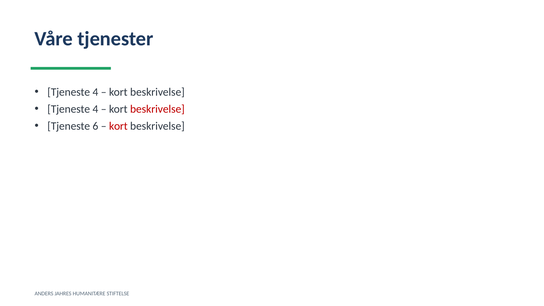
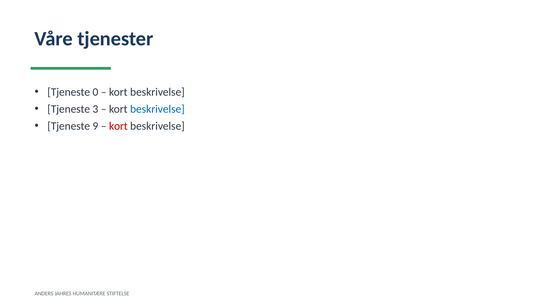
4 at (95, 92): 4 -> 0
4 at (95, 109): 4 -> 3
beskrivelse at (157, 109) colour: red -> blue
6: 6 -> 9
